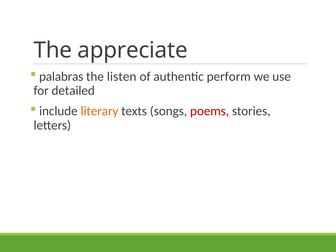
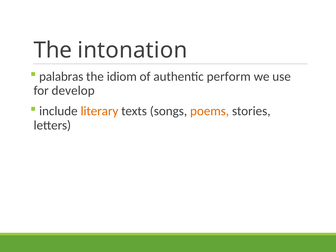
appreciate: appreciate -> intonation
listen: listen -> idiom
detailed: detailed -> develop
poems colour: red -> orange
